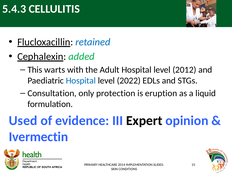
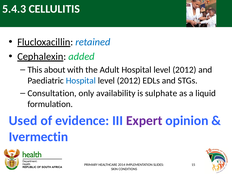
warts: warts -> about
2022 at (129, 81): 2022 -> 2012
protection: protection -> availability
eruption: eruption -> sulphate
Expert colour: black -> purple
